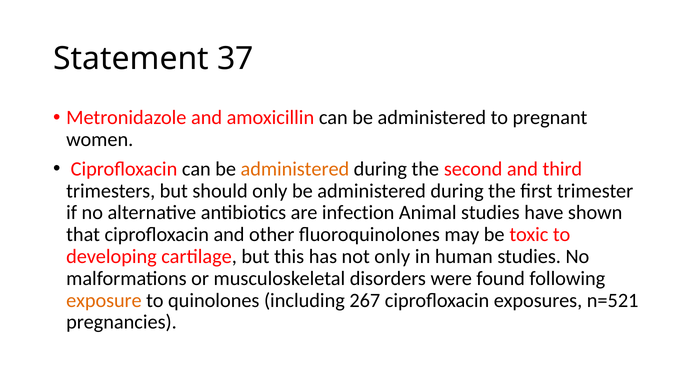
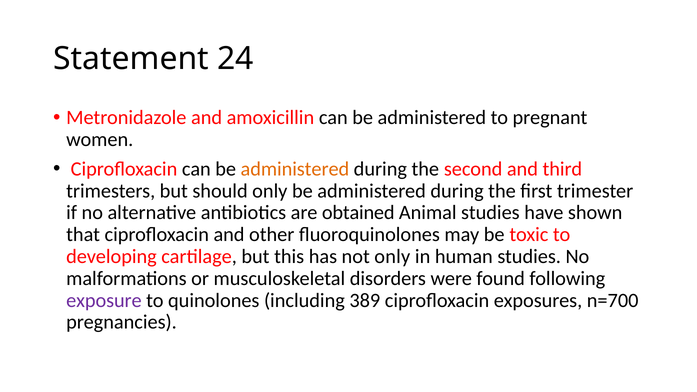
37: 37 -> 24
infection: infection -> obtained
exposure colour: orange -> purple
267: 267 -> 389
n=521: n=521 -> n=700
